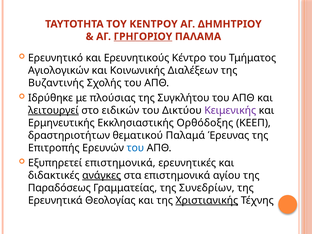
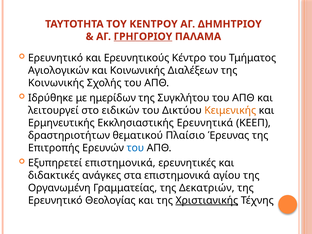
Βυζαντινής at (56, 83): Βυζαντινής -> Κοινωνικής
πλούσιας: πλούσιας -> ημερίδων
λειτουργεί underline: present -> none
Κειμενικής colour: purple -> orange
Ορθόδοξης: Ορθόδοξης -> Ερευνητικά
Παλαμά: Παλαμά -> Πλαίσιο
ανάγκες underline: present -> none
Παραδόσεως: Παραδόσεως -> Οργανωμένη
Συνεδρίων: Συνεδρίων -> Δεκατριών
Ερευνητικά at (55, 200): Ερευνητικά -> Ερευνητικό
